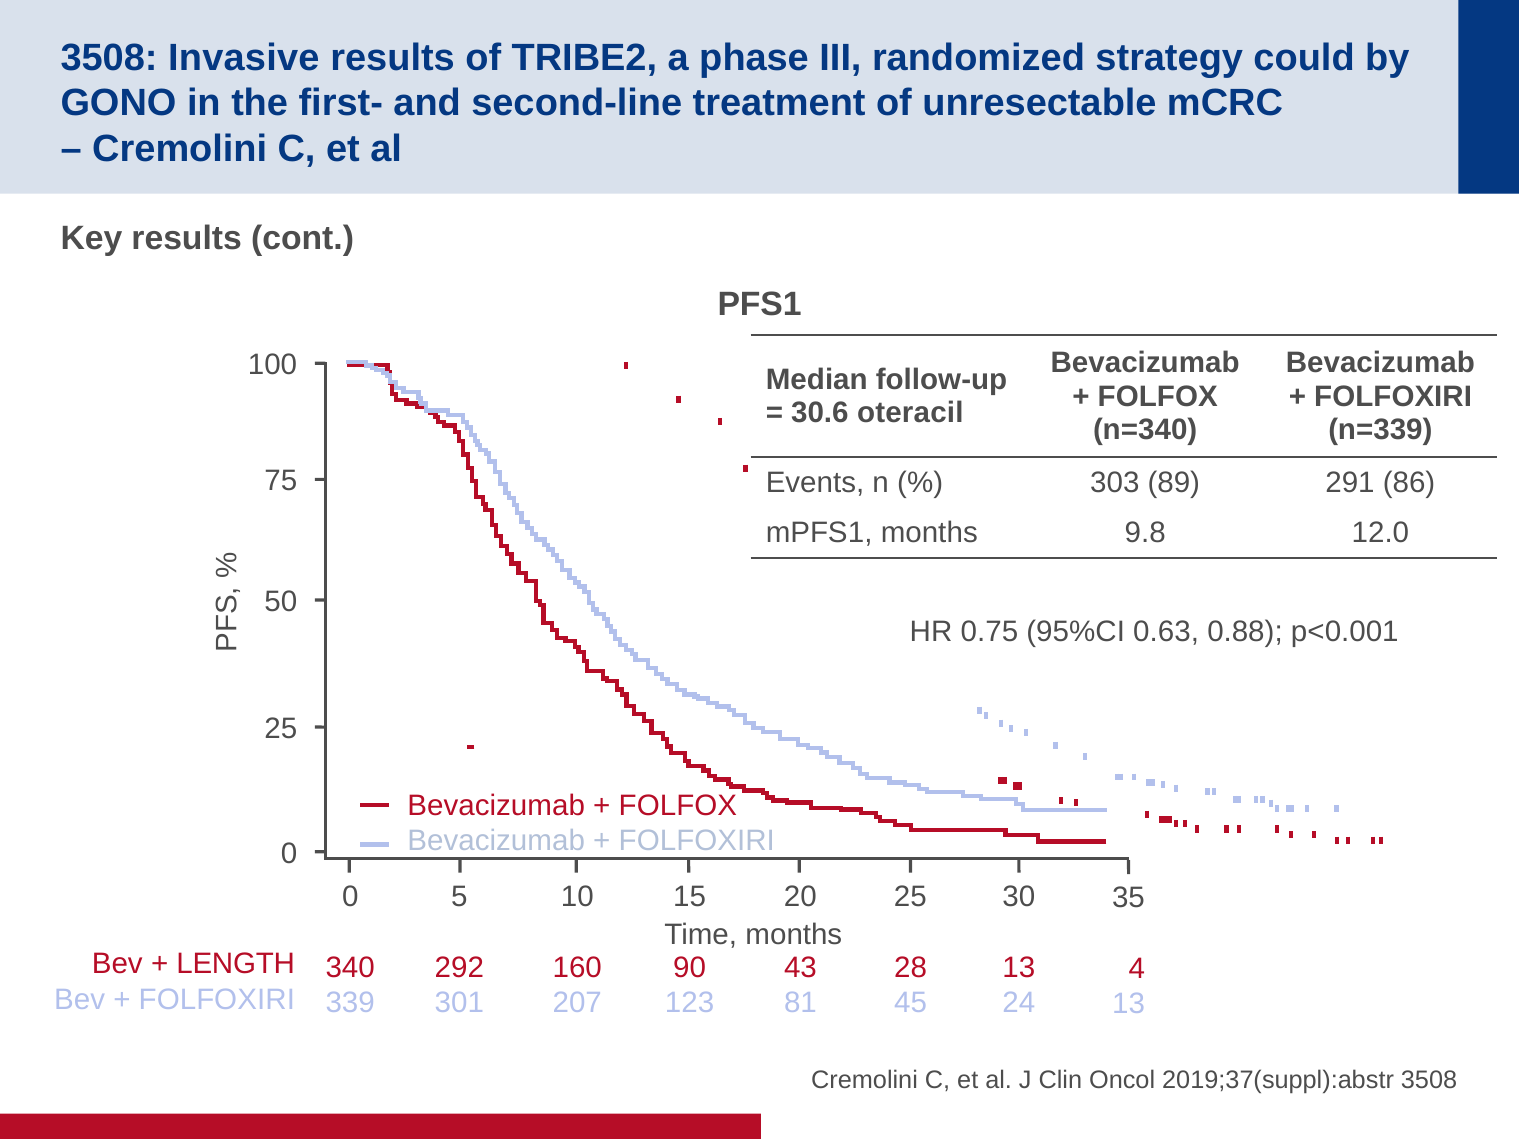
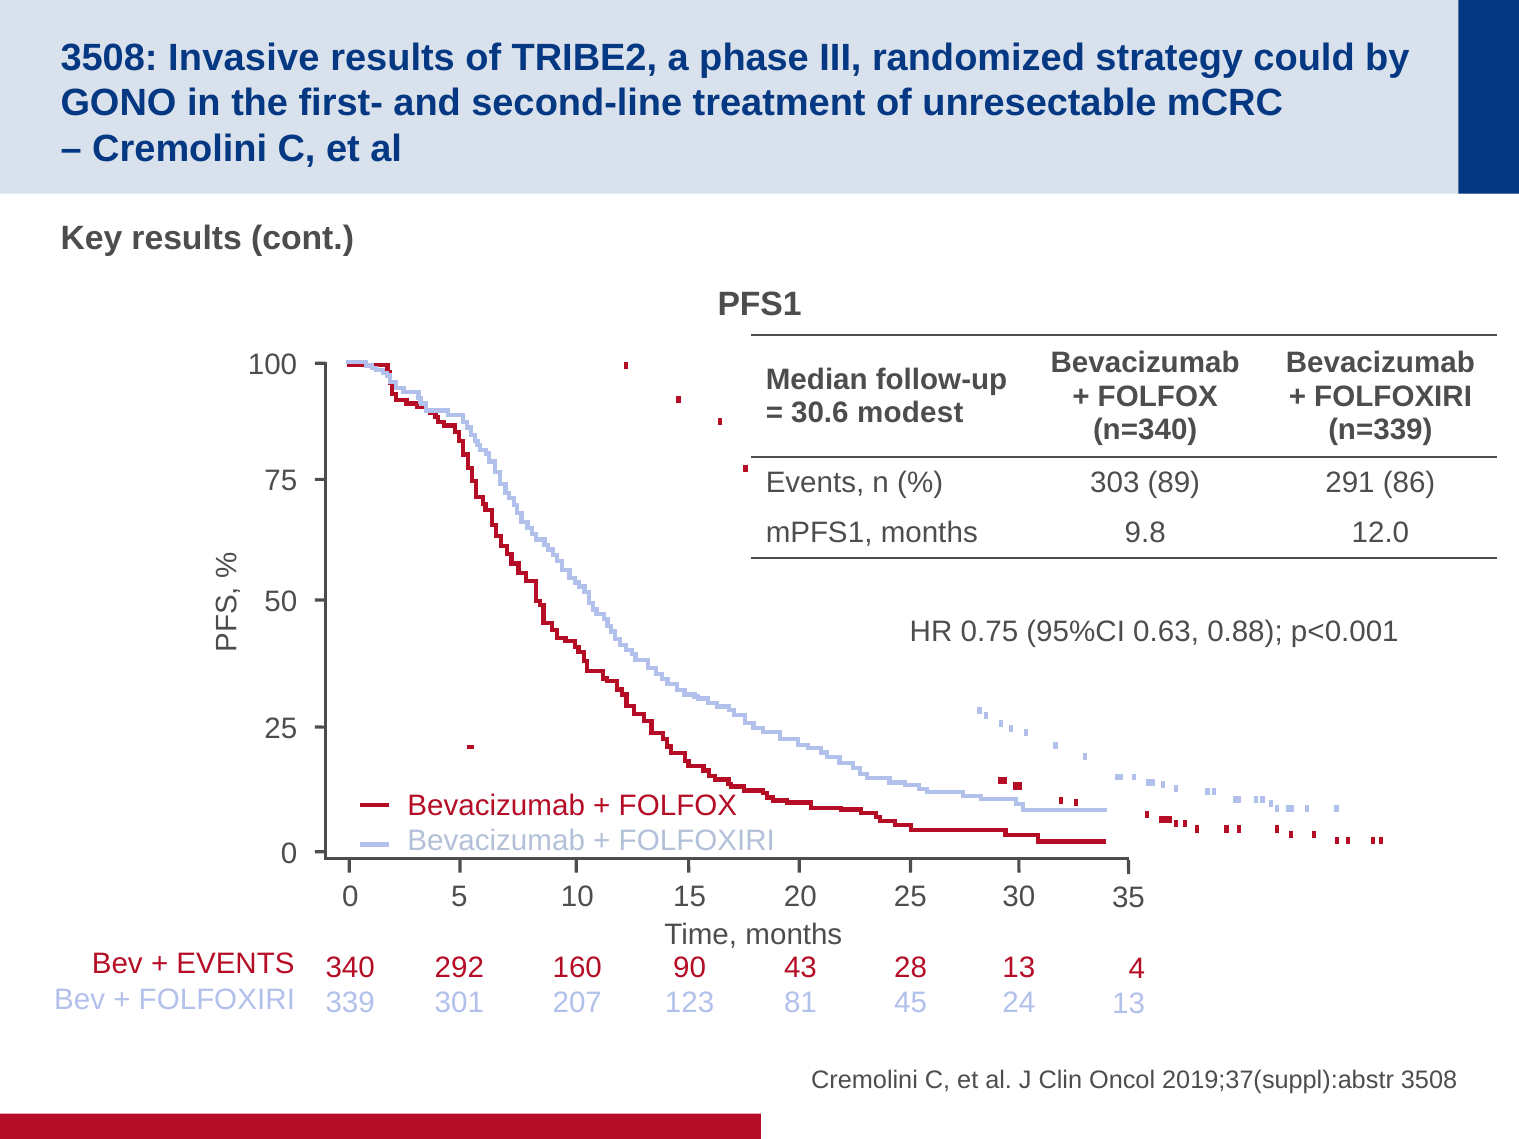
oteracil: oteracil -> modest
LENGTH at (236, 964): LENGTH -> EVENTS
